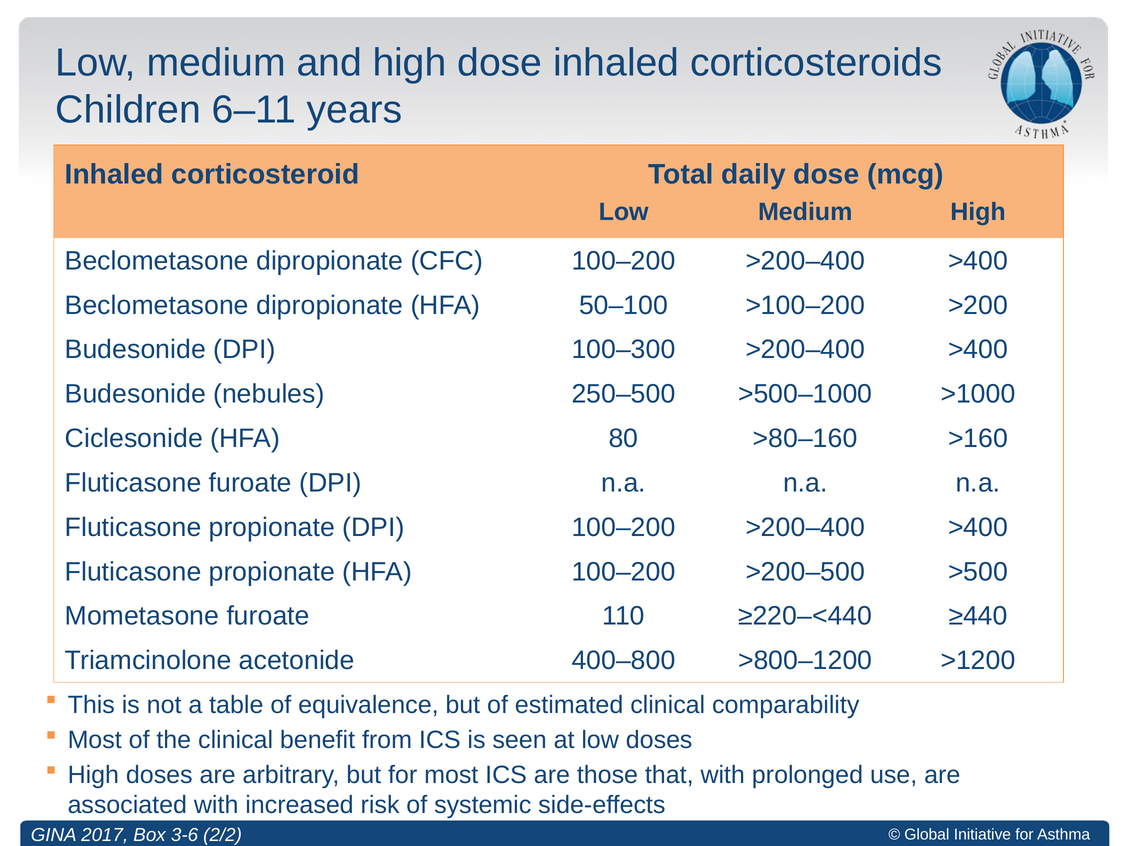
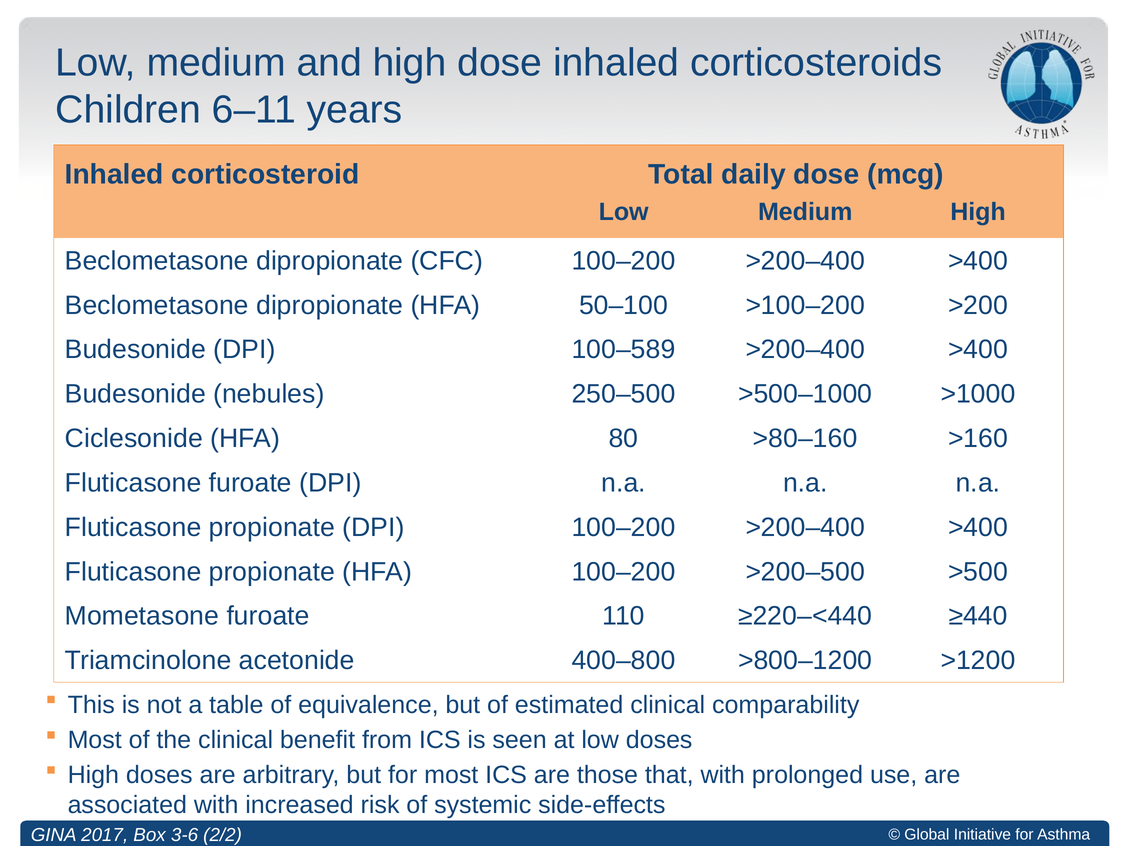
100–300: 100–300 -> 100–589
